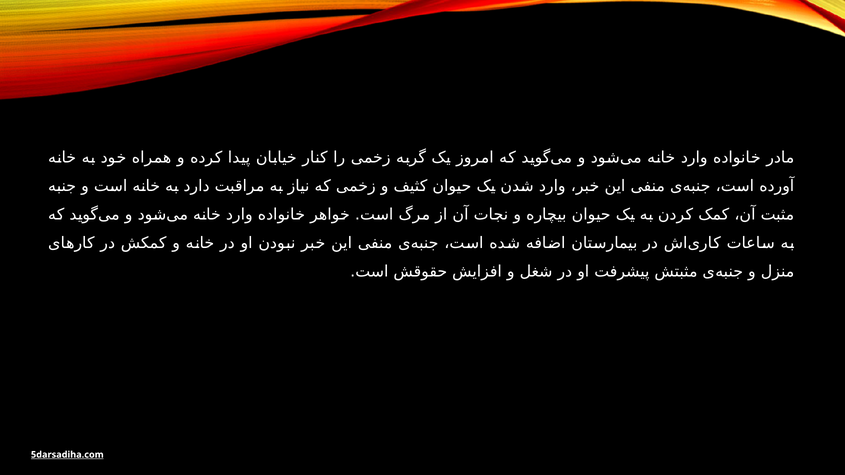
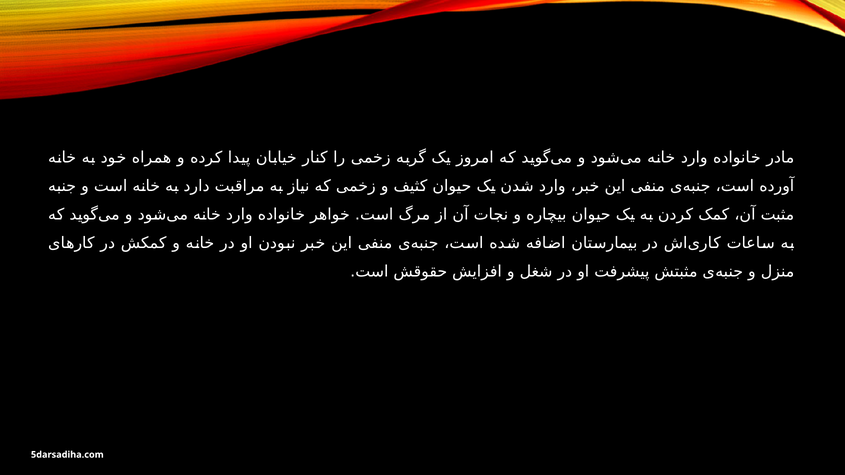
5darsadiha.com underline: present -> none
